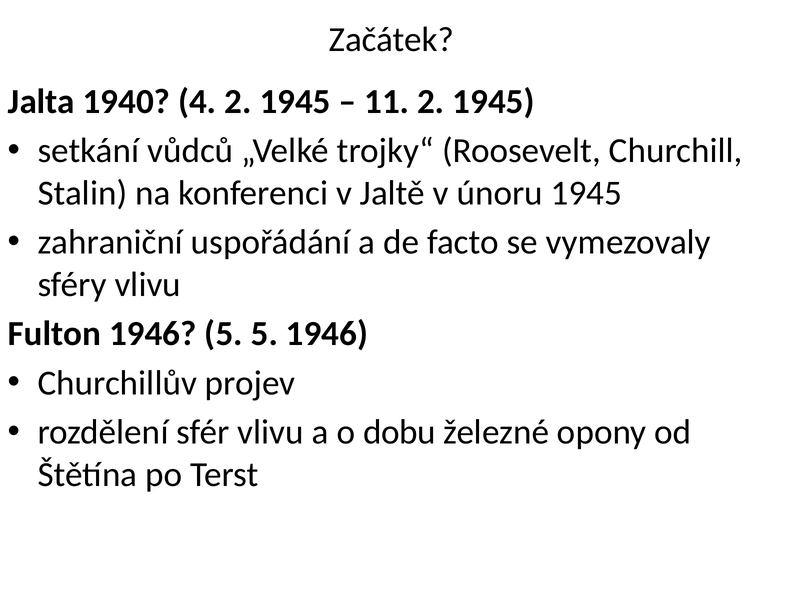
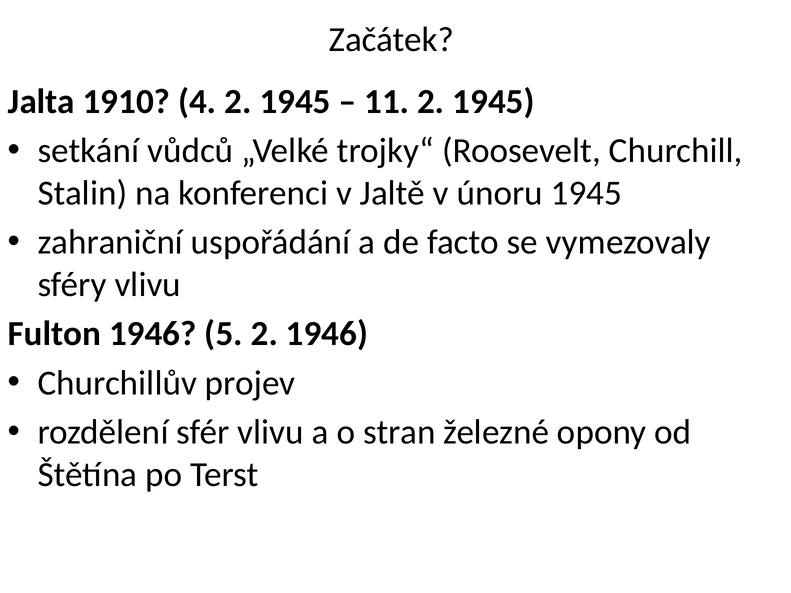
1940: 1940 -> 1910
5 5: 5 -> 2
dobu: dobu -> stran
